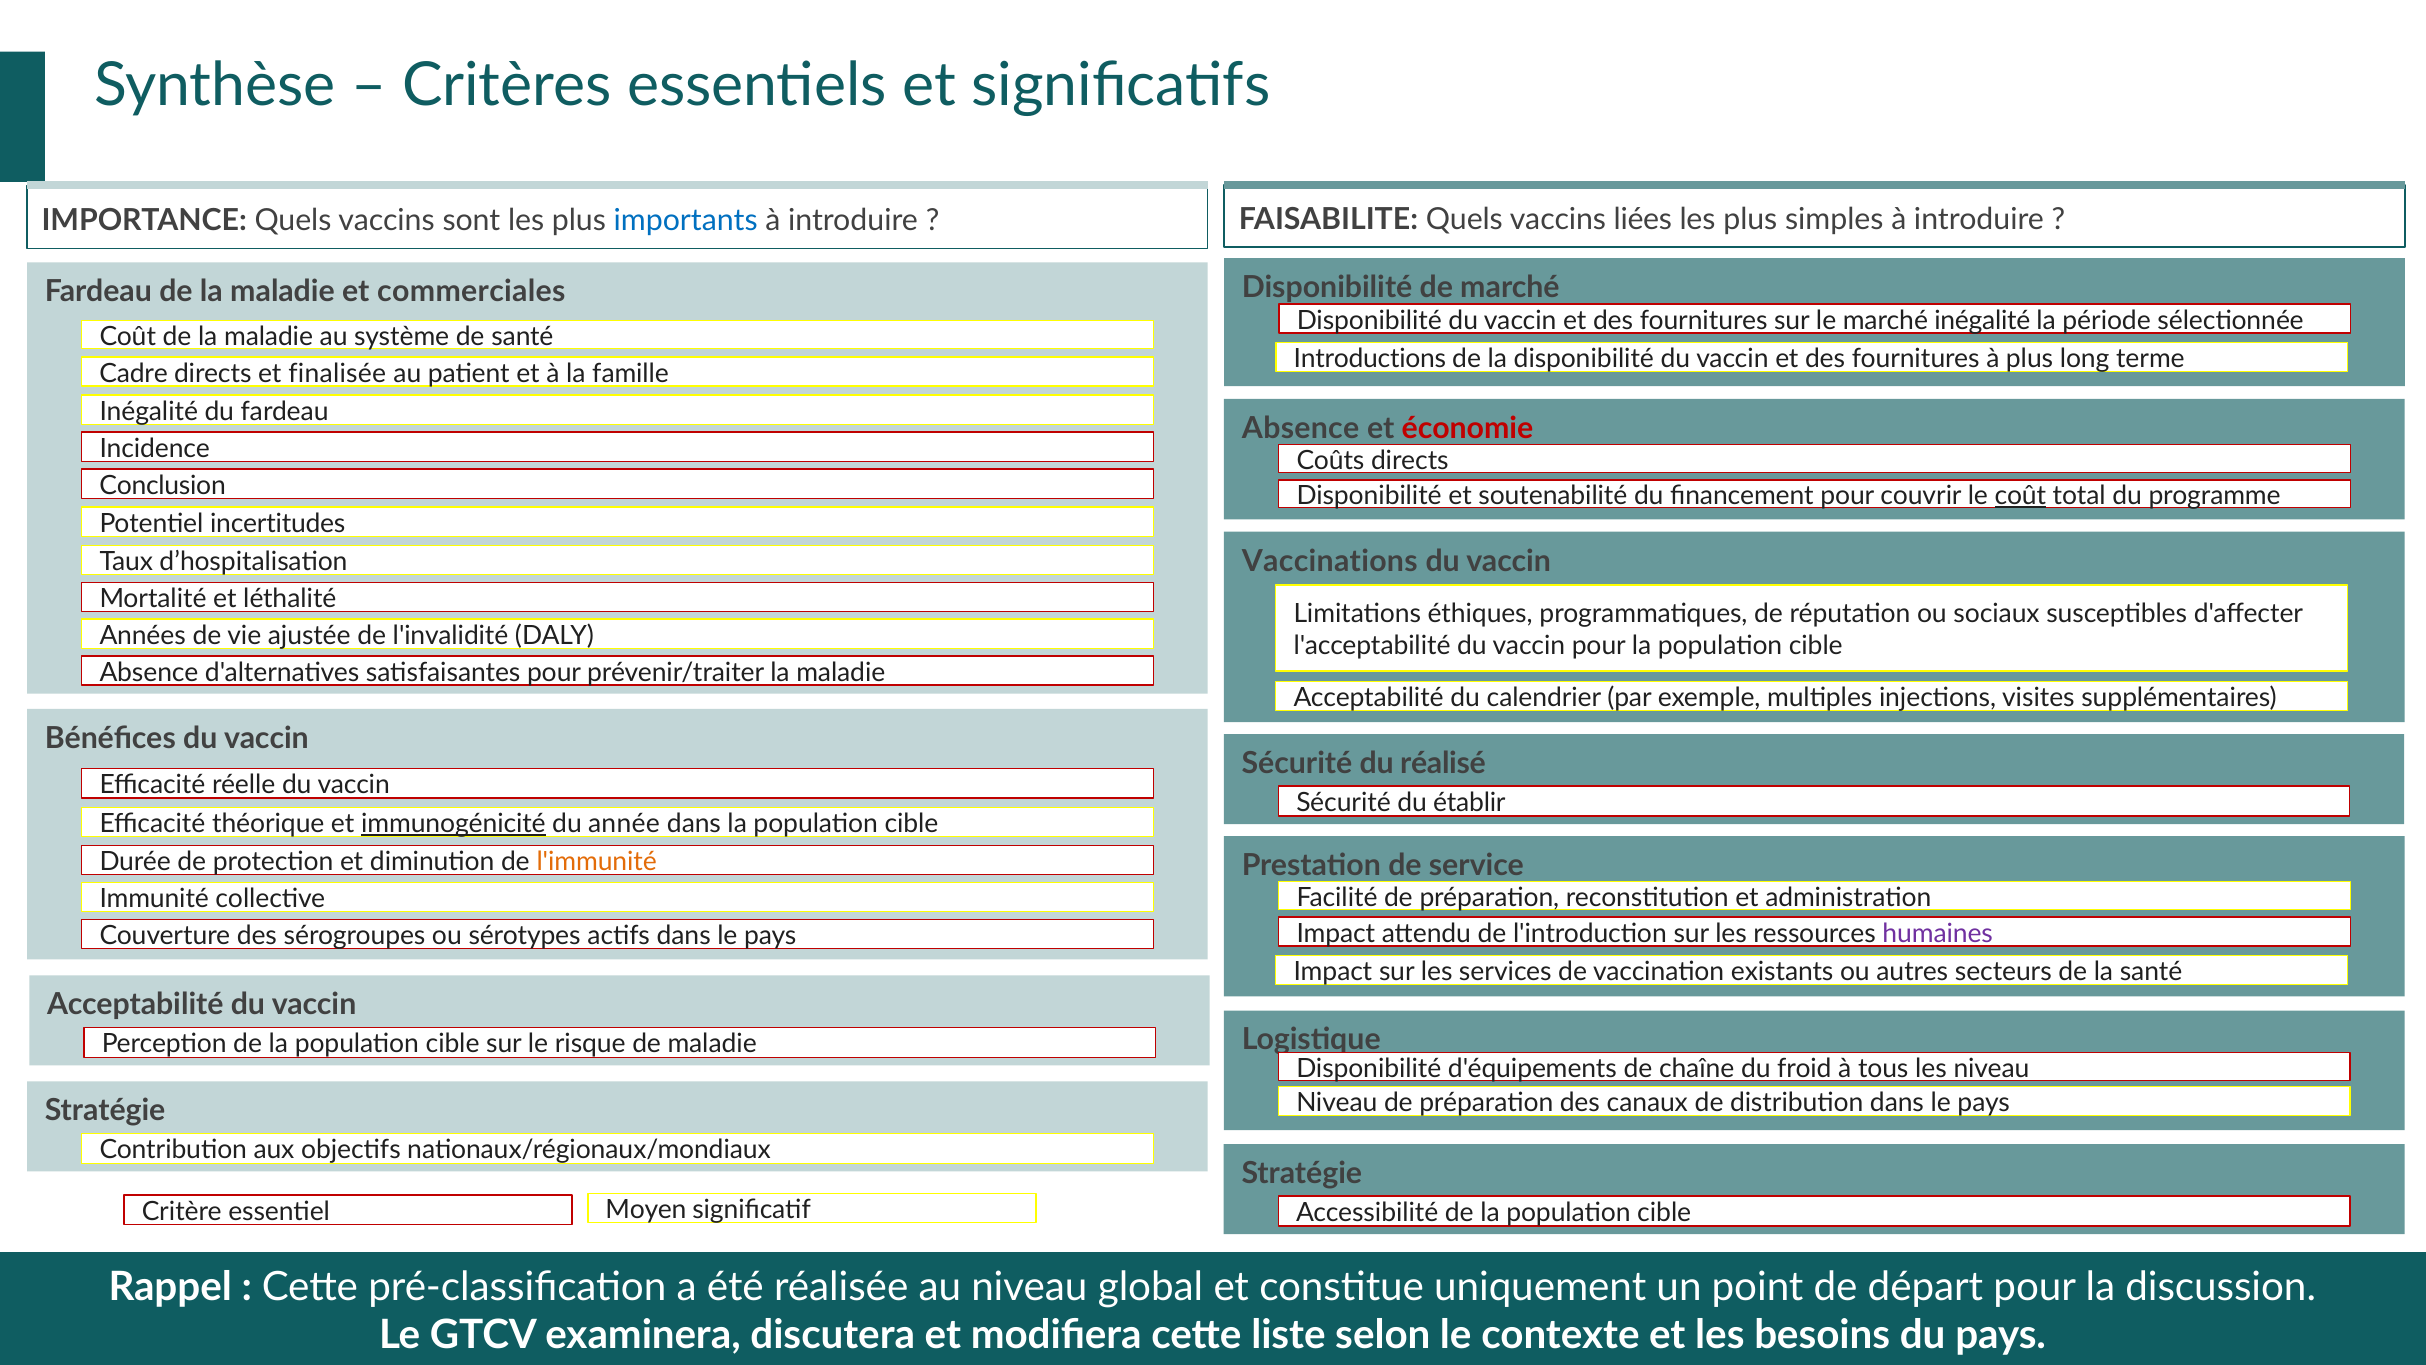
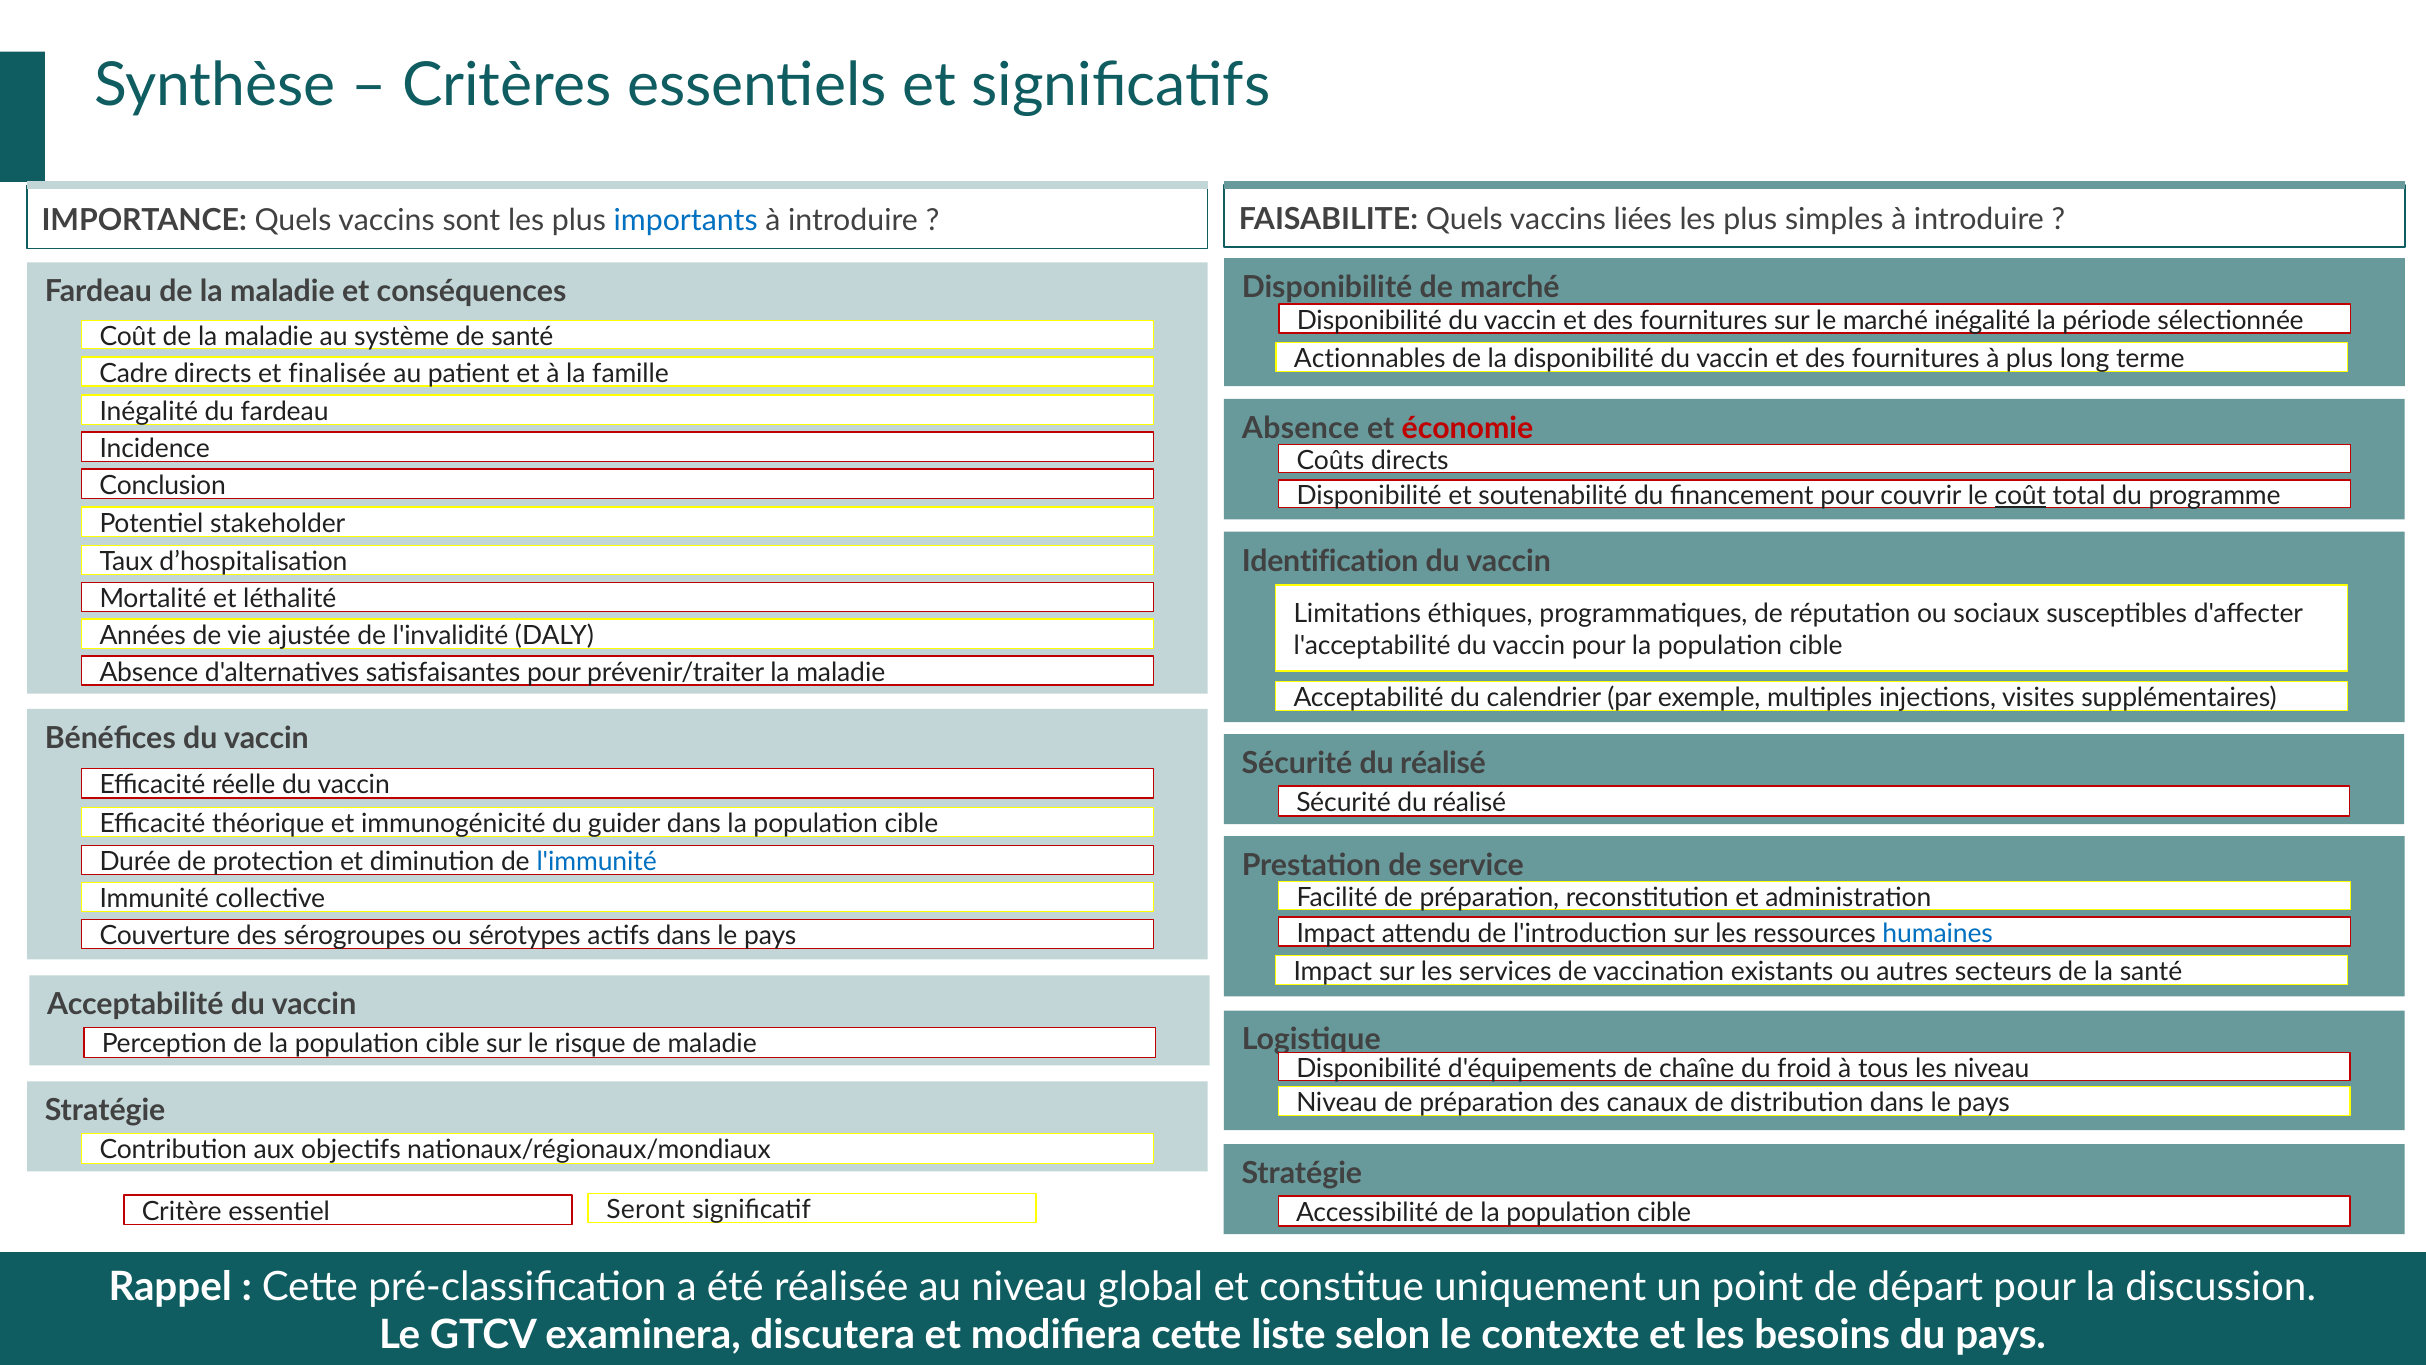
commerciales: commerciales -> conséquences
Introductions: Introductions -> Actionnables
incertitudes: incertitudes -> stakeholder
Vaccinations: Vaccinations -> Identification
établir at (1469, 803): établir -> réalisé
immunogénicité underline: present -> none
année: année -> guider
l'immunité colour: orange -> blue
humaines colour: purple -> blue
Moyen: Moyen -> Seront
